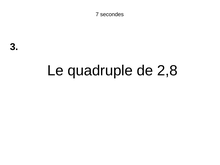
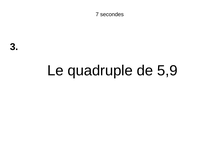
2,8: 2,8 -> 5,9
